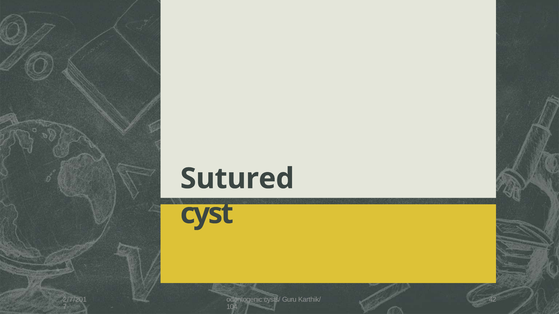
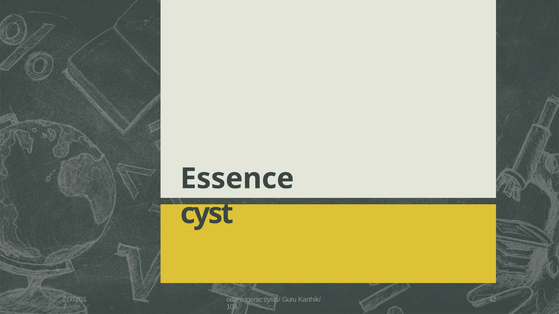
Sutured: Sutured -> Essence
